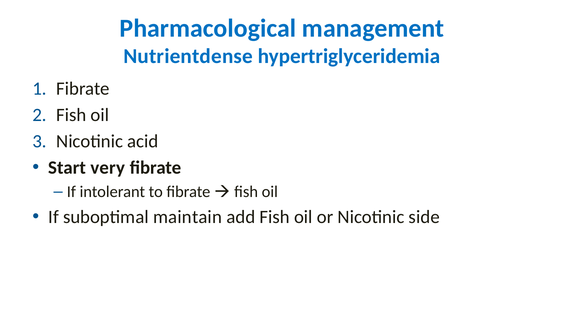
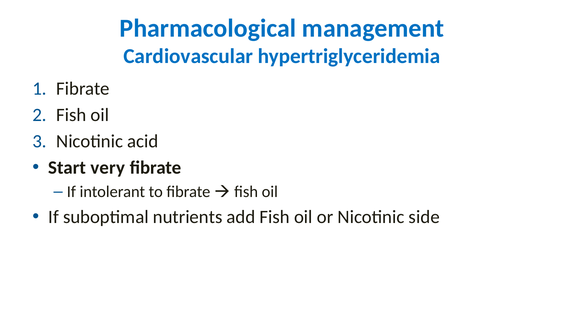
Nutrientdense: Nutrientdense -> Cardiovascular
maintain: maintain -> nutrients
